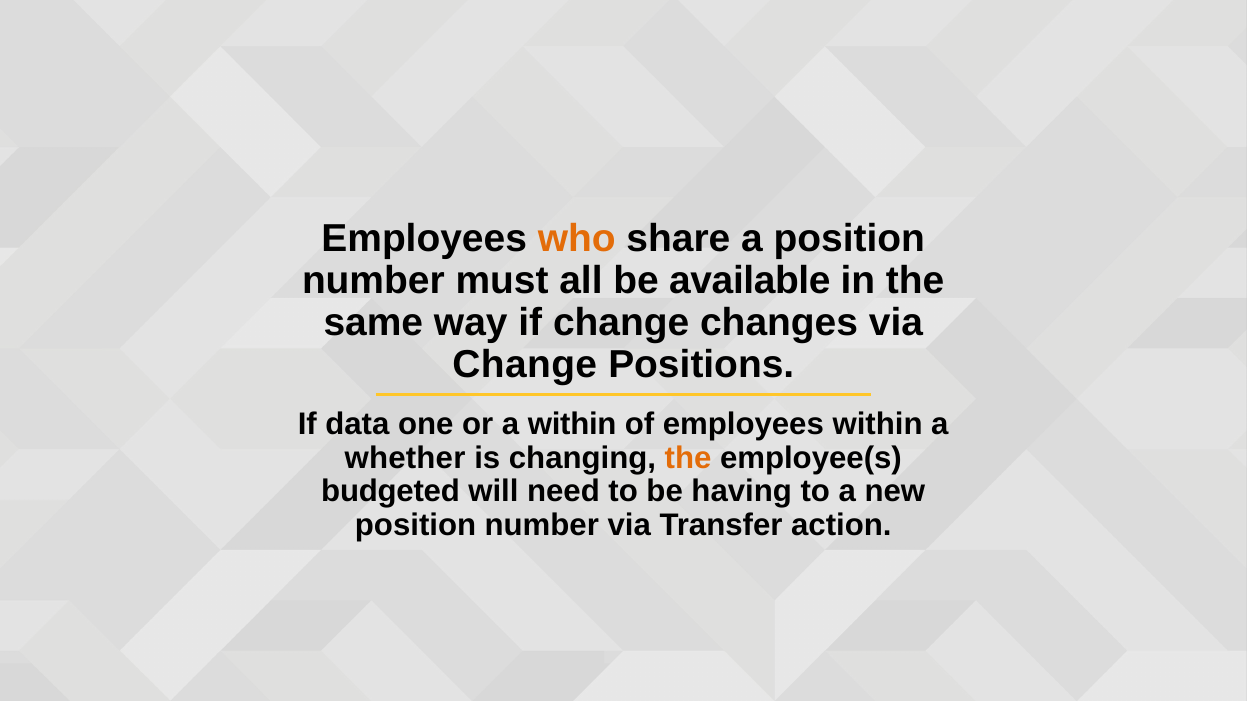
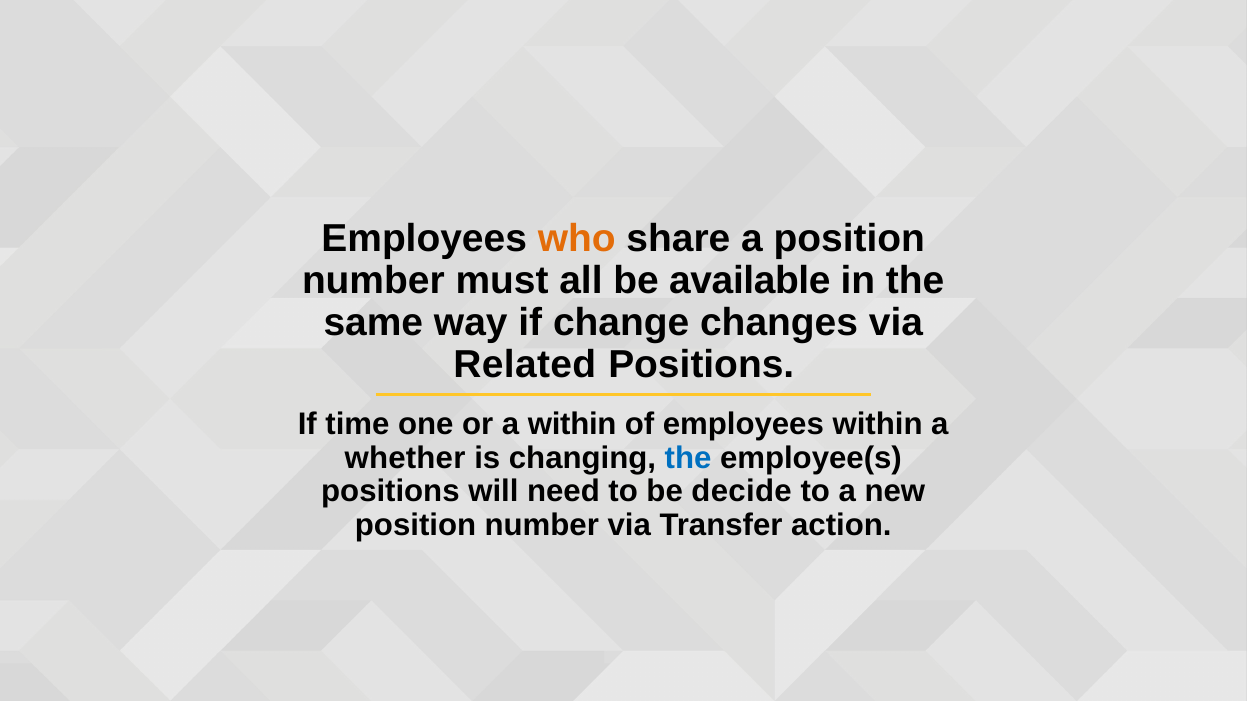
Change at (525, 365): Change -> Related
data: data -> time
the at (688, 458) colour: orange -> blue
budgeted at (391, 492): budgeted -> positions
having: having -> decide
